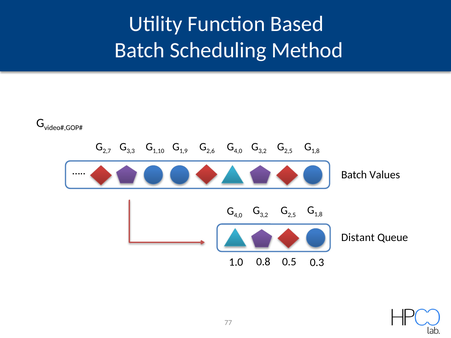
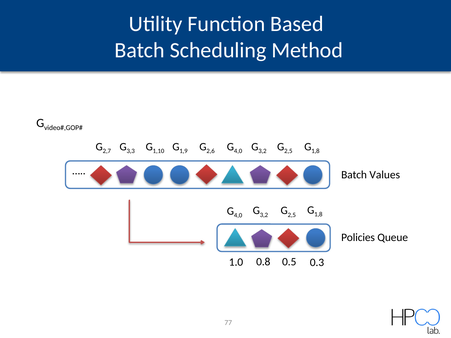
Distant: Distant -> Policies
